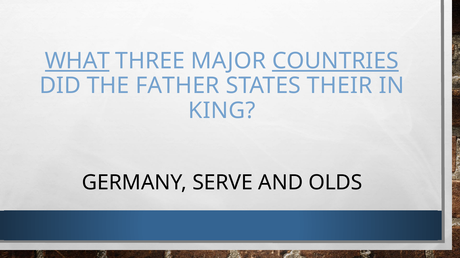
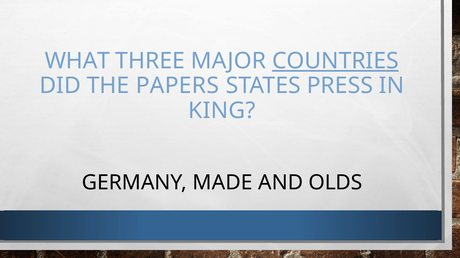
WHAT underline: present -> none
FATHER: FATHER -> PAPERS
THEIR: THEIR -> PRESS
SERVE: SERVE -> MADE
